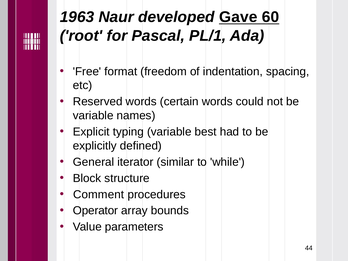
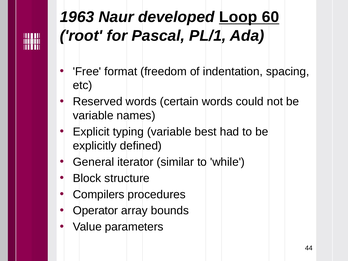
Gave: Gave -> Loop
Comment: Comment -> Compilers
